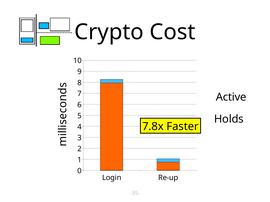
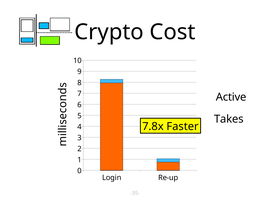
Holds: Holds -> Takes
